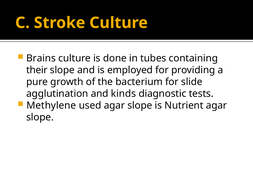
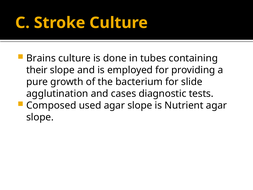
kinds: kinds -> cases
Methylene: Methylene -> Composed
